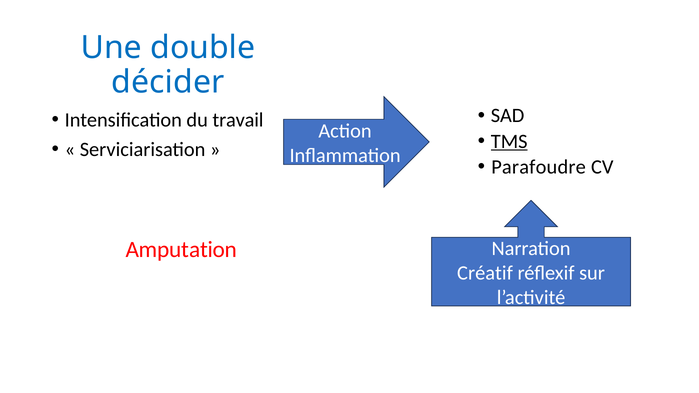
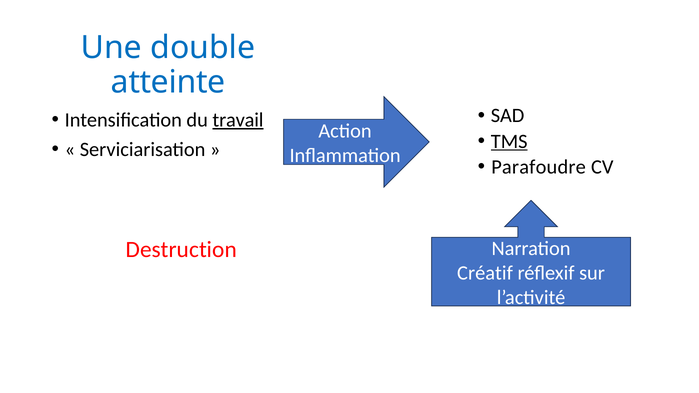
décider: décider -> atteinte
travail underline: none -> present
Amputation: Amputation -> Destruction
